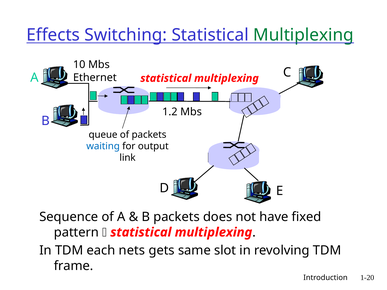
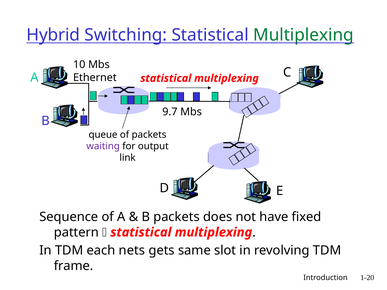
Effects: Effects -> Hybrid
1.2: 1.2 -> 9.7
waiting colour: blue -> purple
